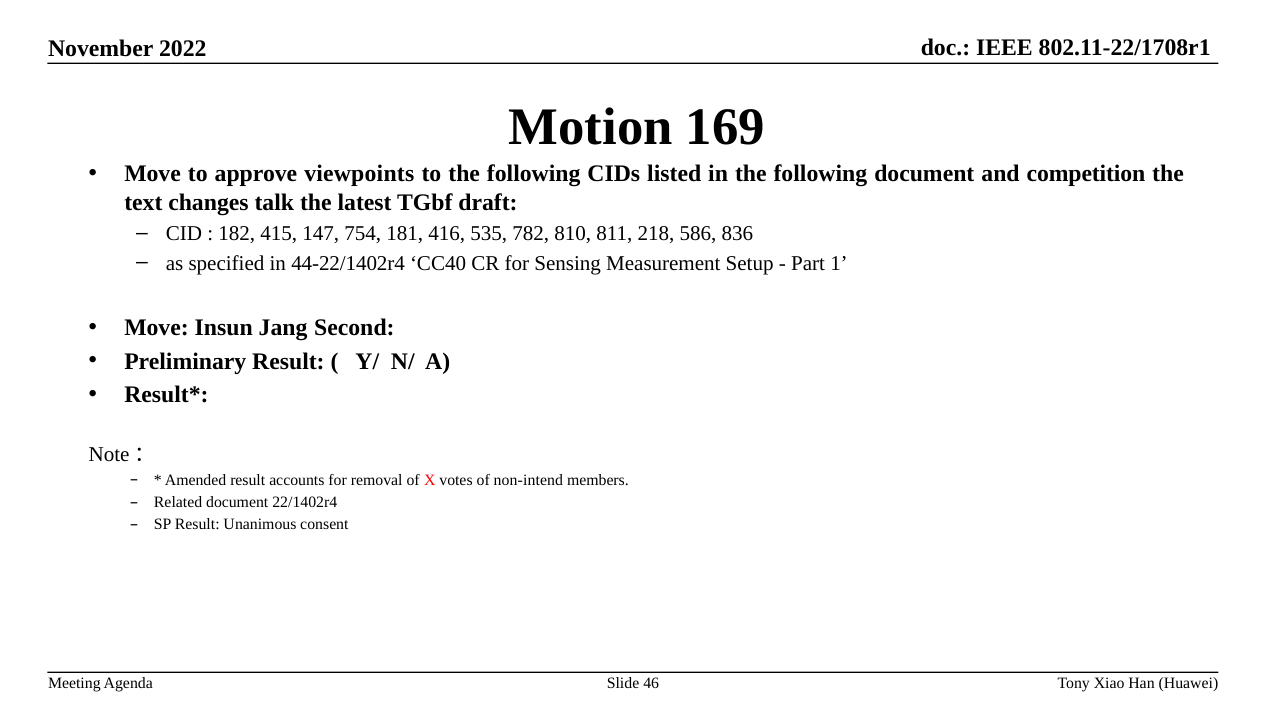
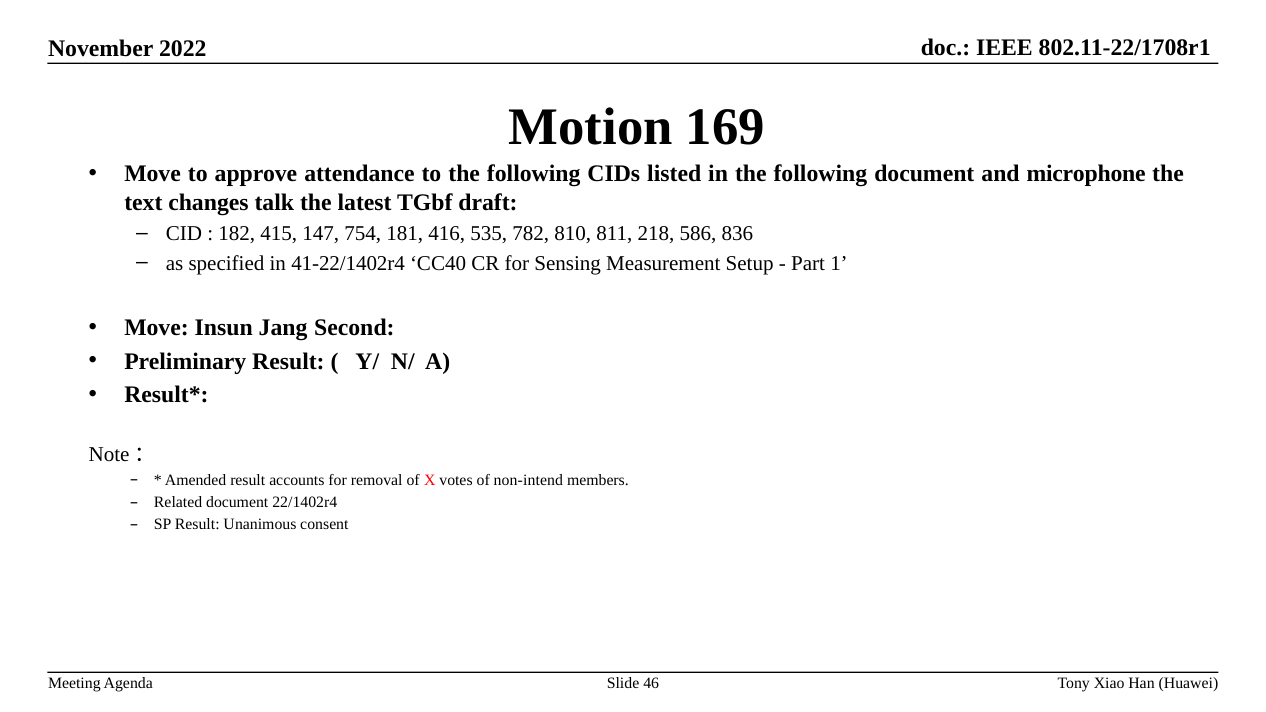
viewpoints: viewpoints -> attendance
competition: competition -> microphone
44-22/1402r4: 44-22/1402r4 -> 41-22/1402r4
